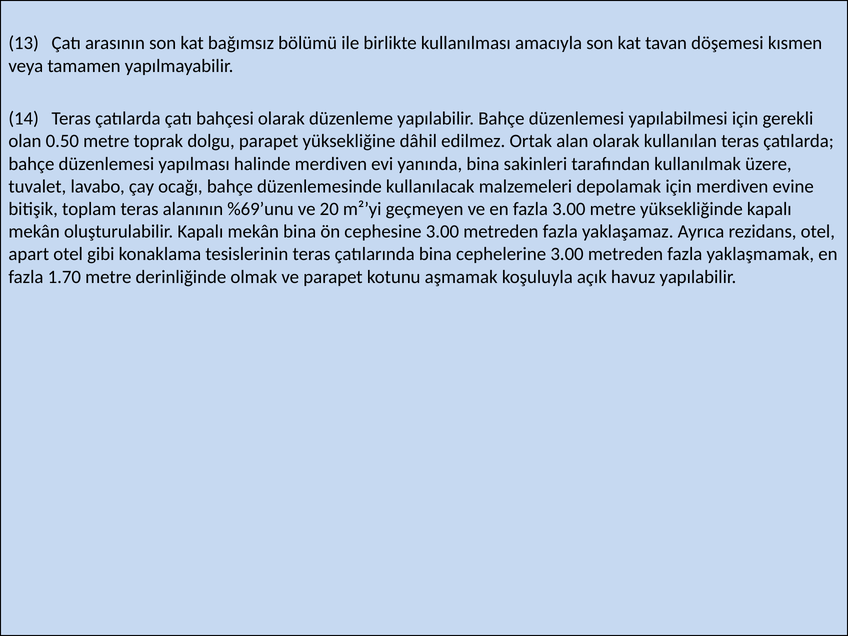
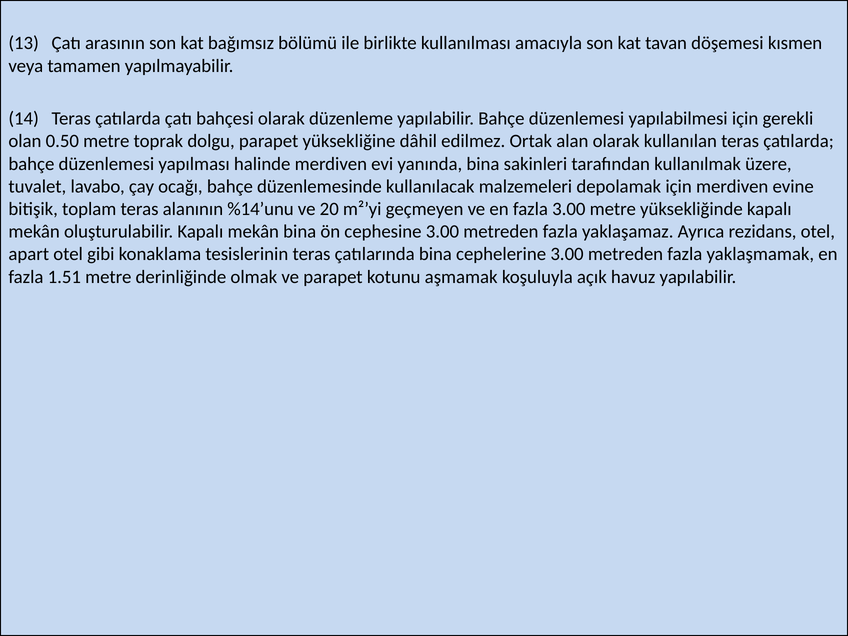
%69’unu: %69’unu -> %14’unu
1.70: 1.70 -> 1.51
